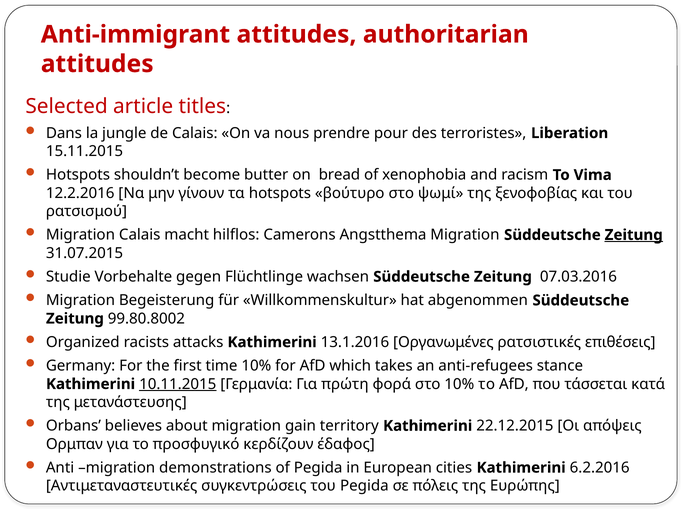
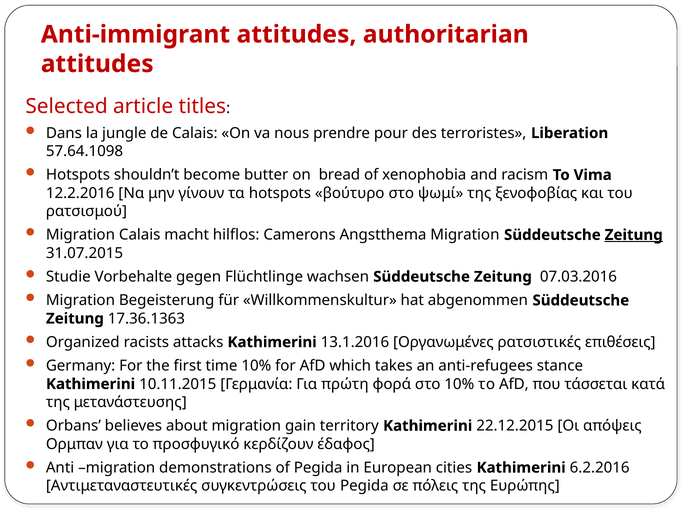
15.11.2015: 15.11.2015 -> 57.64.1098
99.80.8002: 99.80.8002 -> 17.36.1363
10.11.2015 underline: present -> none
